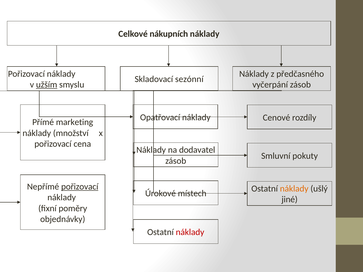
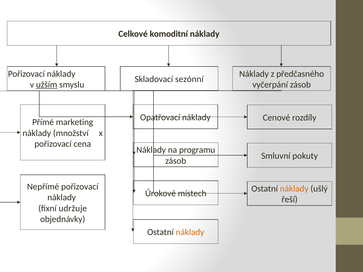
nákupních: nákupních -> komoditní
dodavatel: dodavatel -> programu
pořizovací at (80, 187) underline: present -> none
jiné: jiné -> řeší
poměry: poměry -> udržuje
náklady at (190, 232) colour: red -> orange
